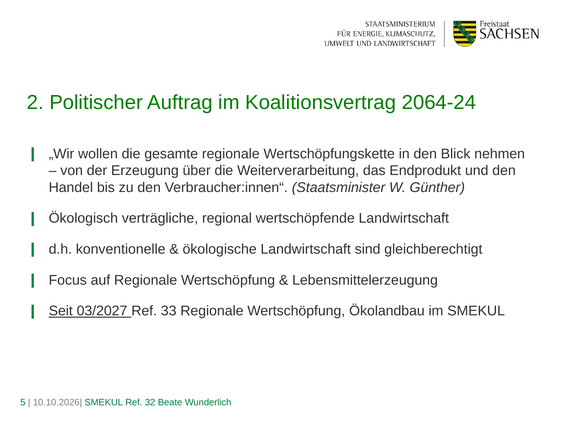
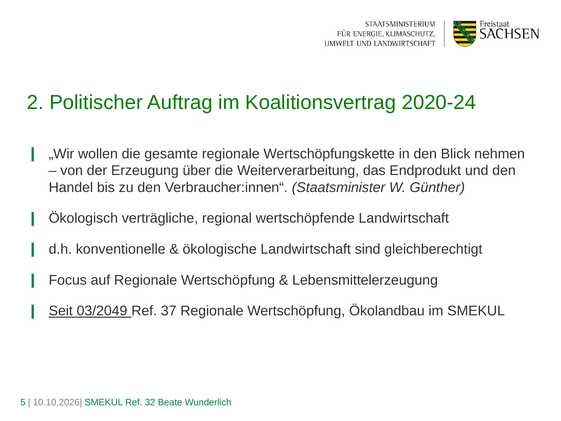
2064-24: 2064-24 -> 2020-24
03/2027: 03/2027 -> 03/2049
33: 33 -> 37
